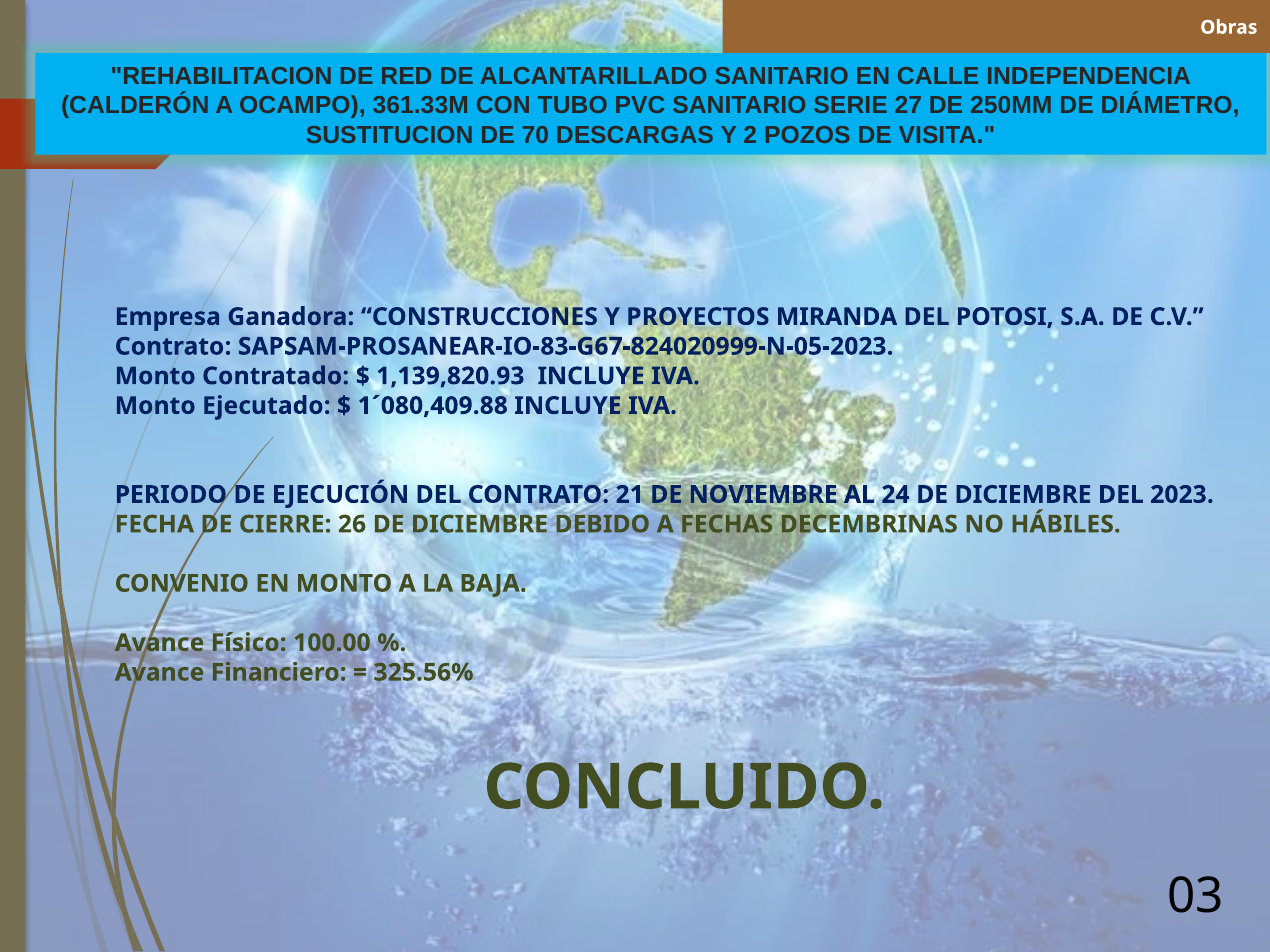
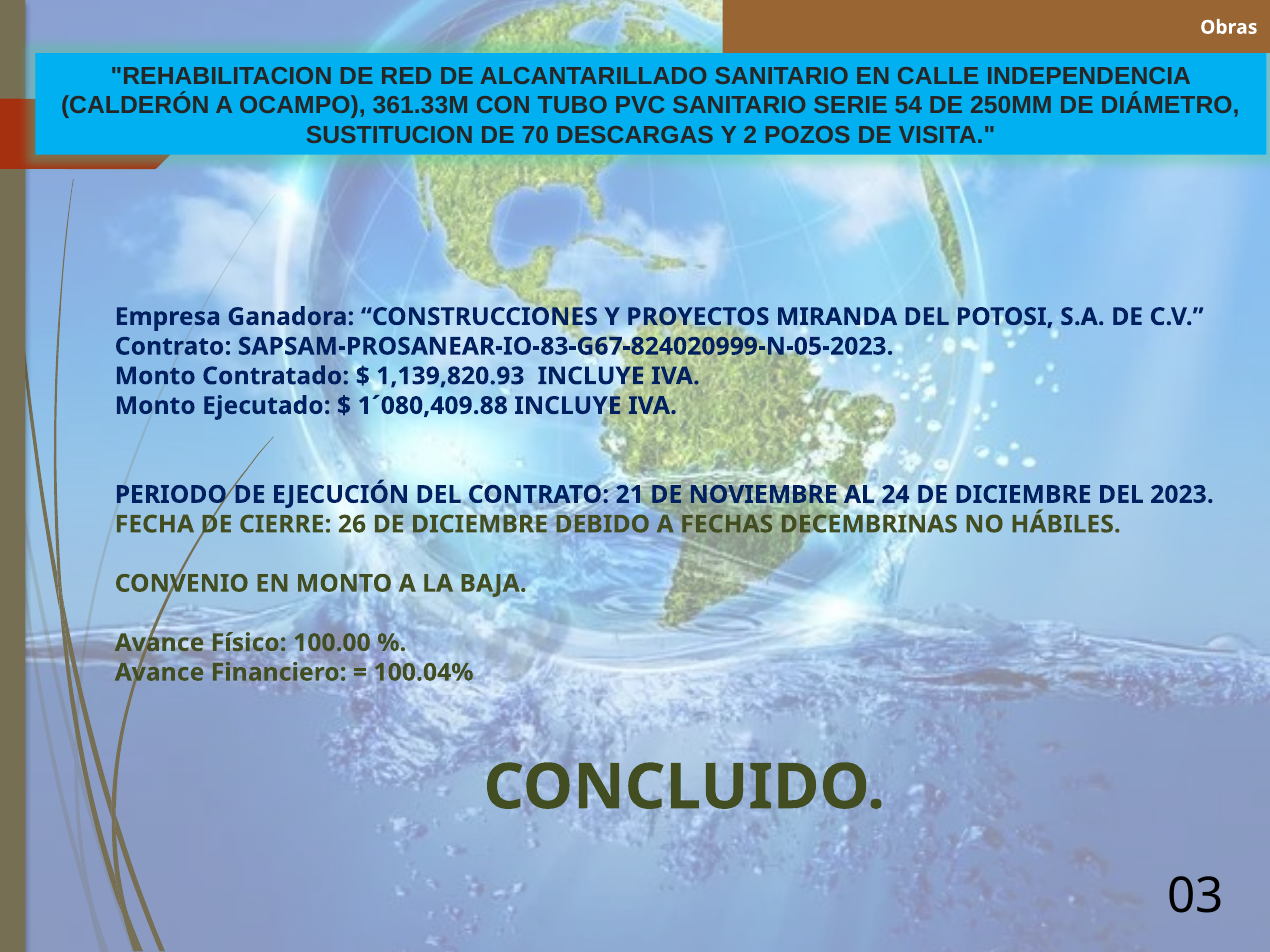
27: 27 -> 54
325.56%: 325.56% -> 100.04%
